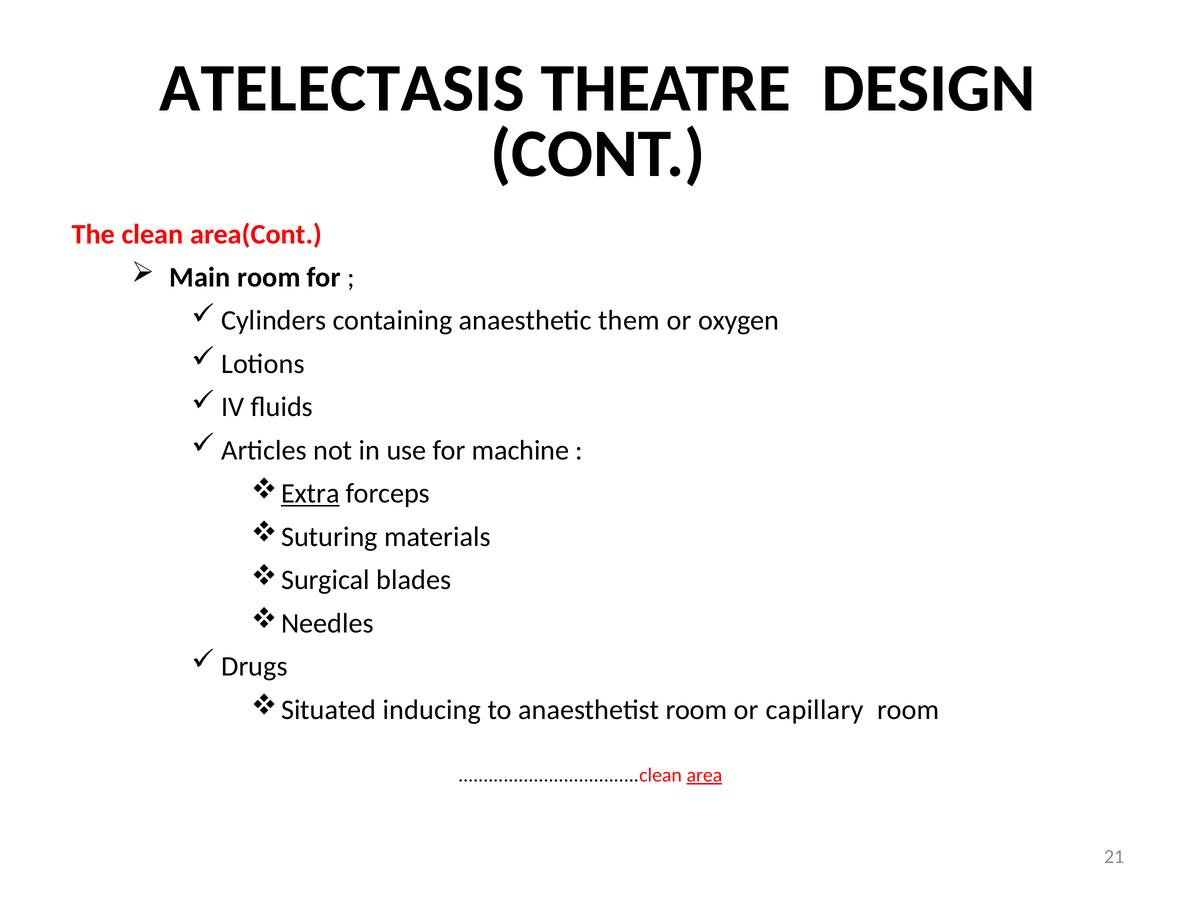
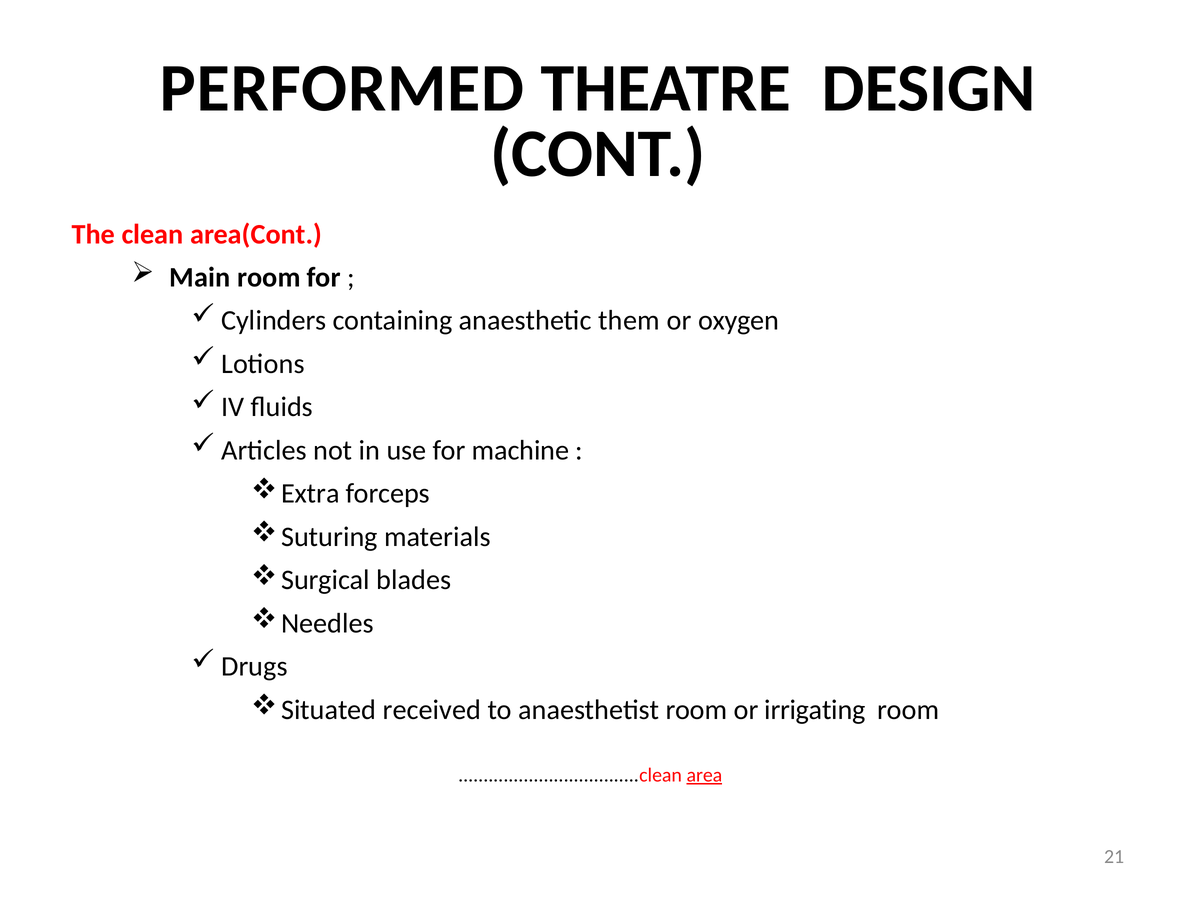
ATELECTASIS: ATELECTASIS -> PERFORMED
Extra underline: present -> none
inducing: inducing -> received
capillary: capillary -> irrigating
